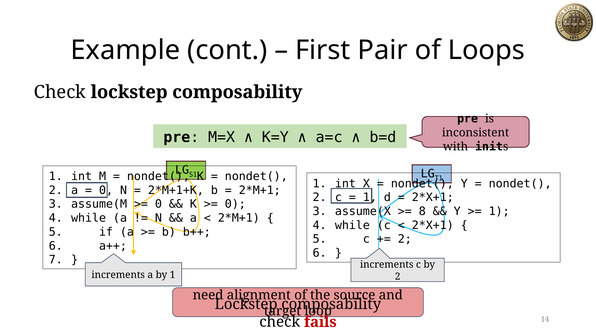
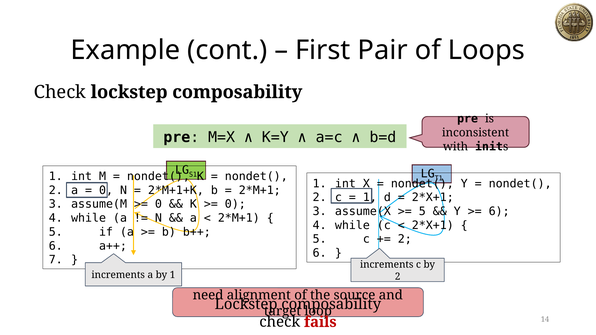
8 at (422, 212): 8 -> 5
1 at (499, 212): 1 -> 6
